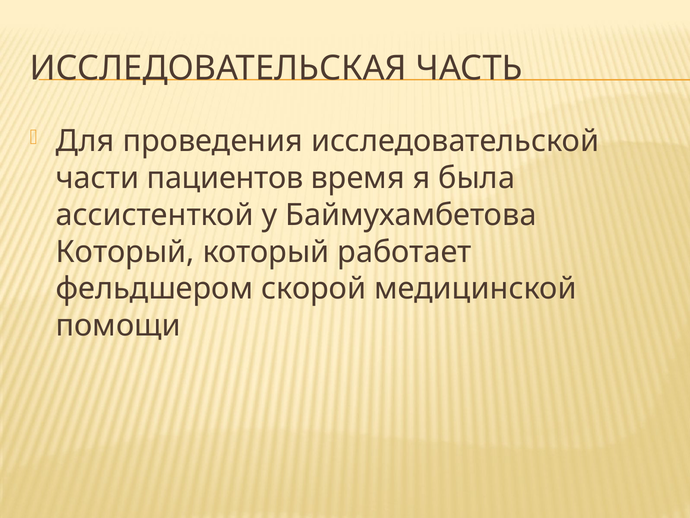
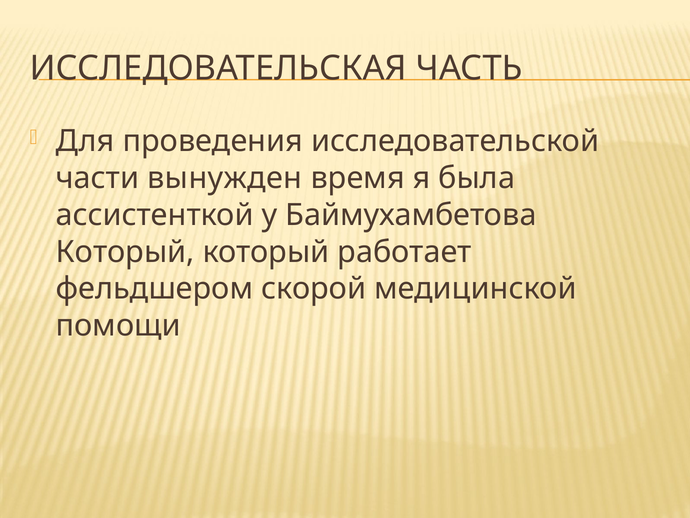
пациентов: пациентов -> вынужден
